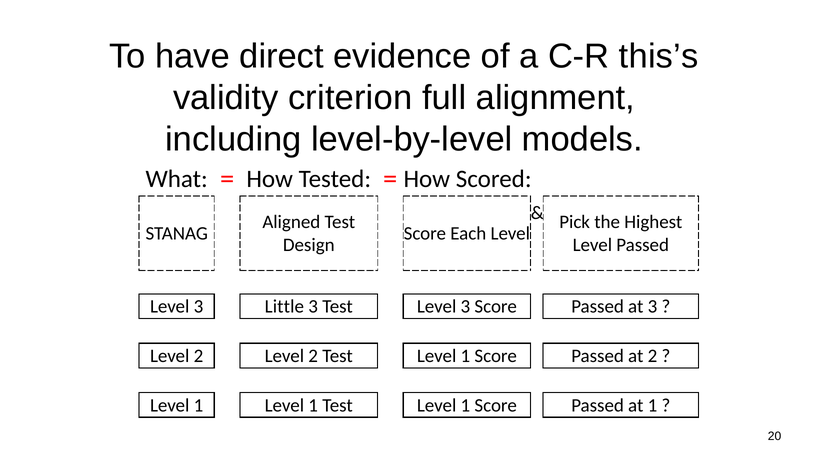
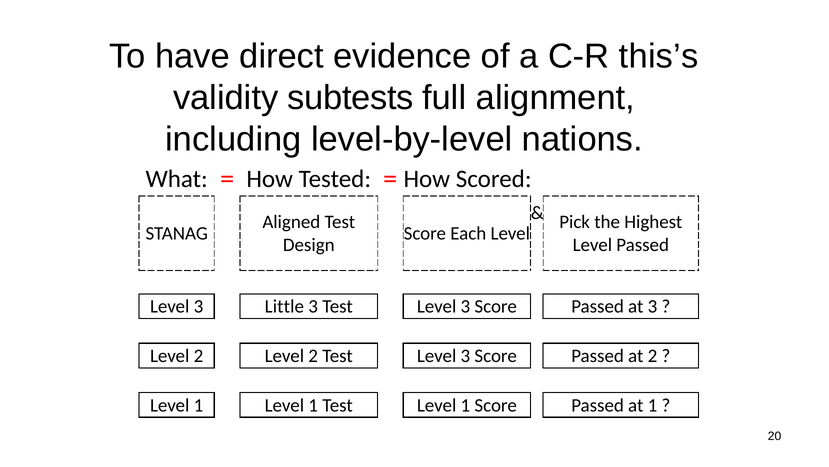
criterion: criterion -> subtests
models: models -> nations
2 Test Level 1: 1 -> 3
